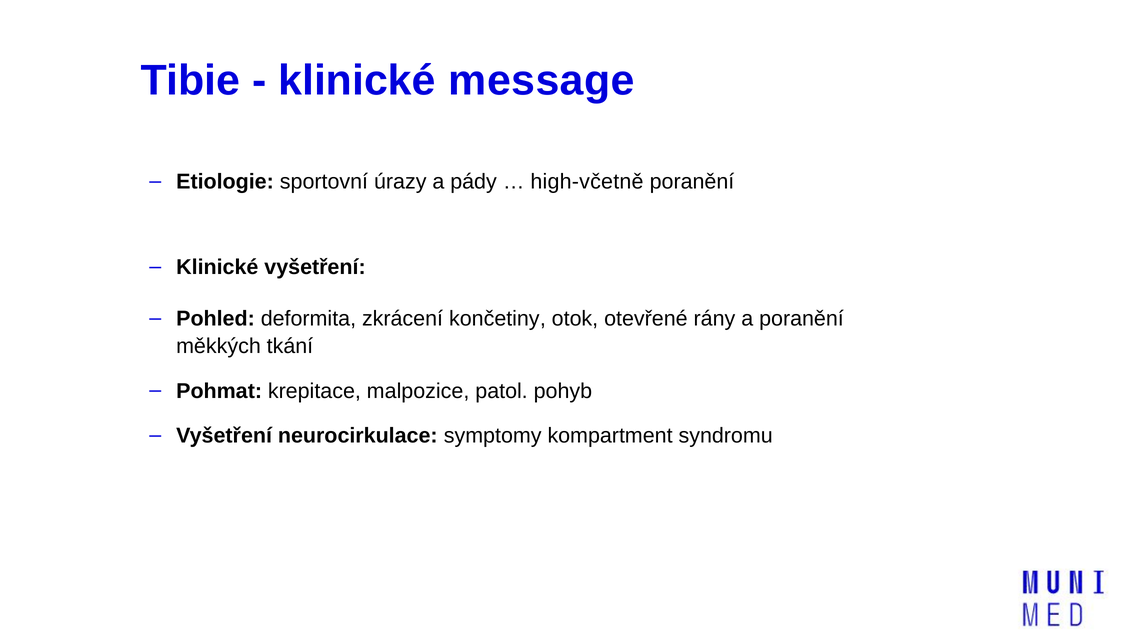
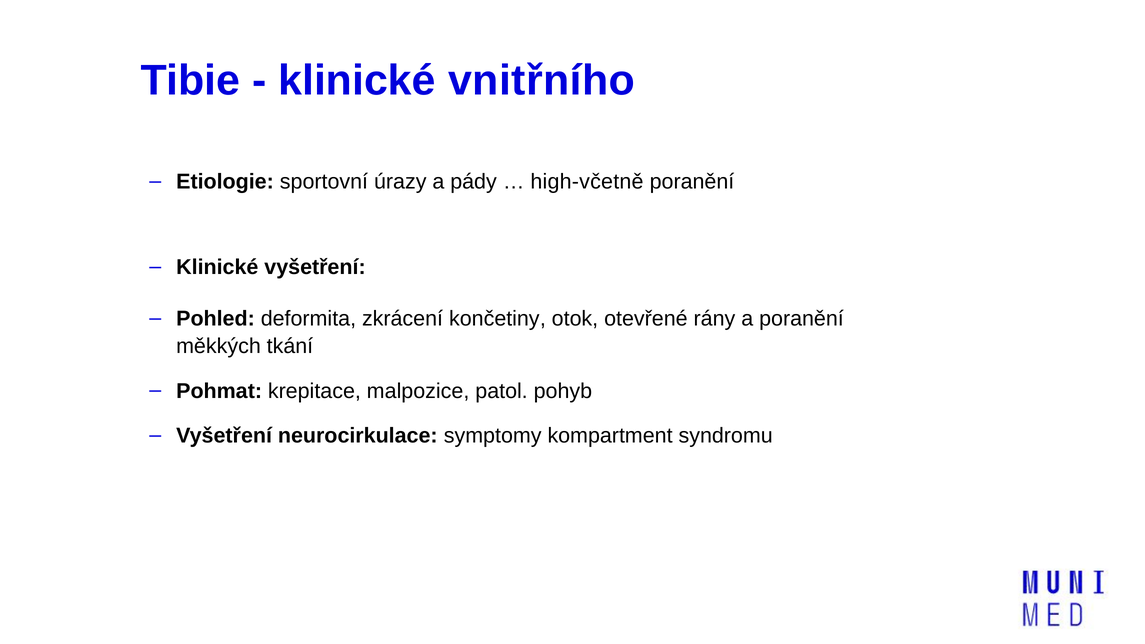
message: message -> vnitřního
